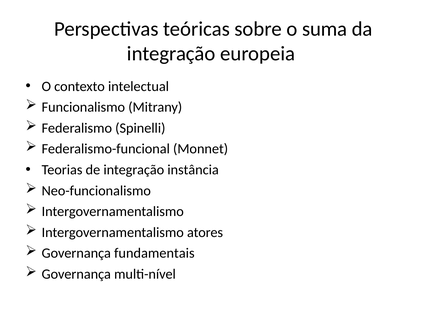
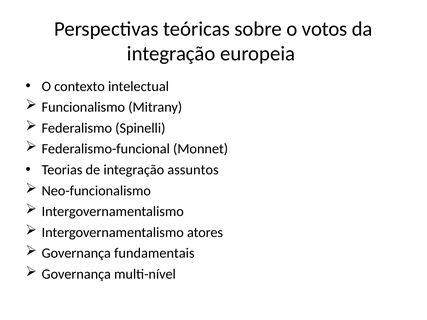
suma: suma -> votos
instância: instância -> assuntos
